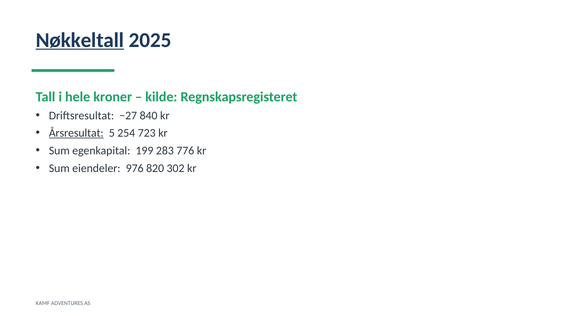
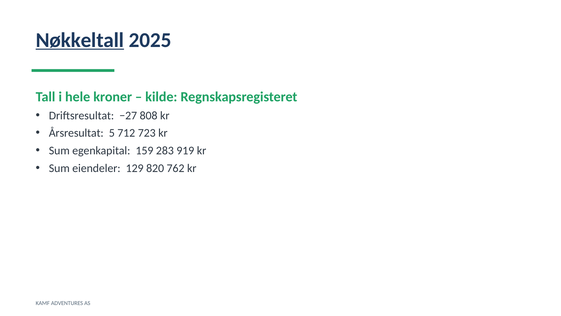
840: 840 -> 808
Årsresultat underline: present -> none
254: 254 -> 712
199: 199 -> 159
776: 776 -> 919
976: 976 -> 129
302: 302 -> 762
